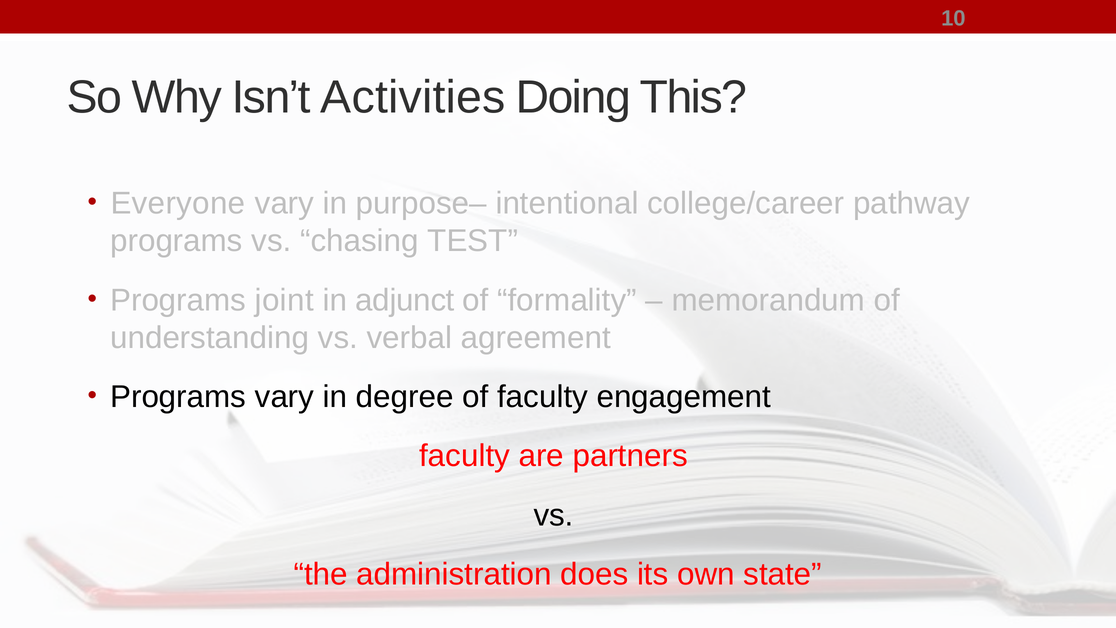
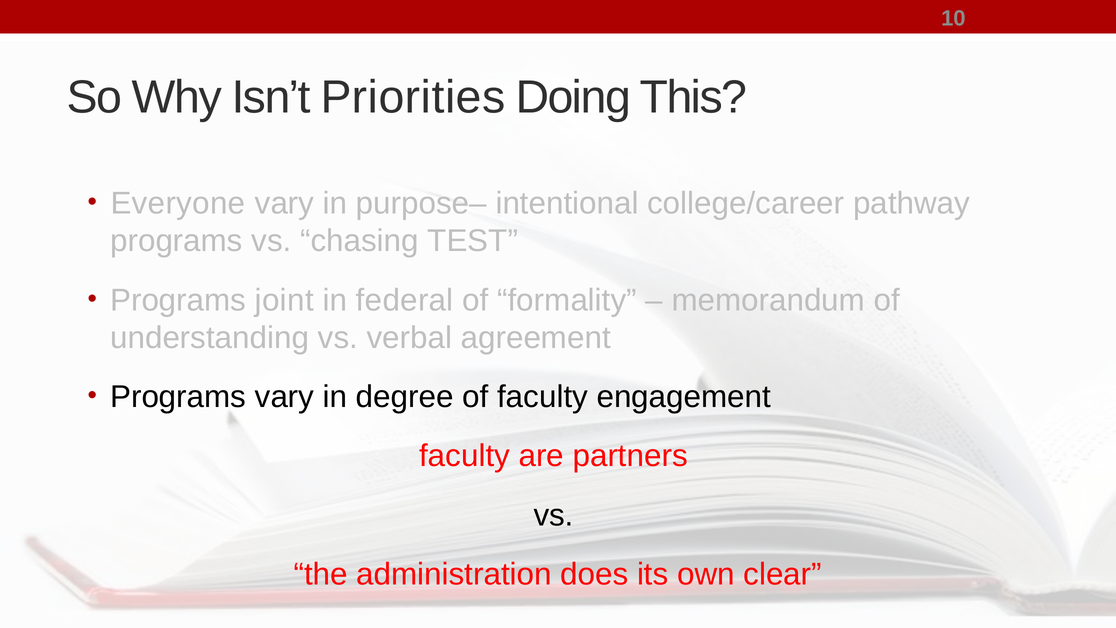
Activities: Activities -> Priorities
adjunct: adjunct -> federal
state: state -> clear
